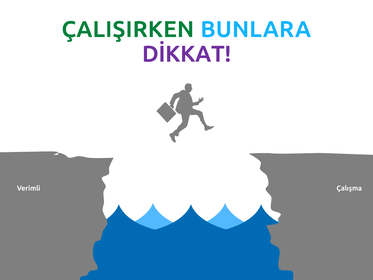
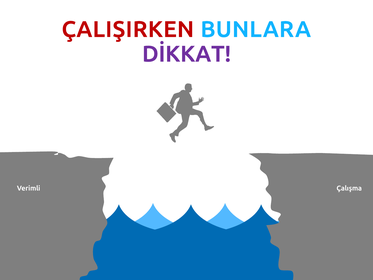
ÇALIŞIRKEN colour: green -> red
